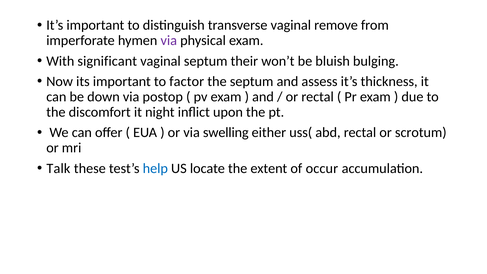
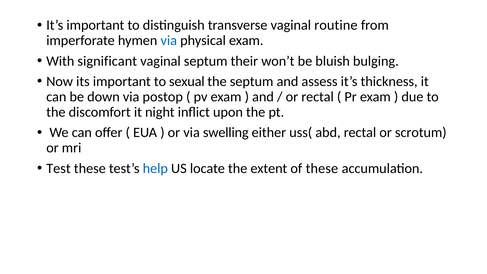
remove: remove -> routine
via at (169, 41) colour: purple -> blue
factor: factor -> sexual
Talk: Talk -> Test
of occur: occur -> these
